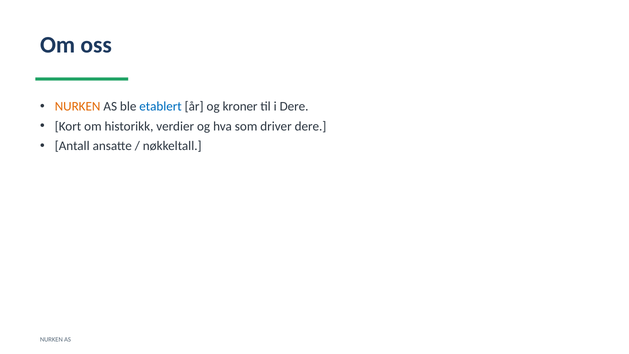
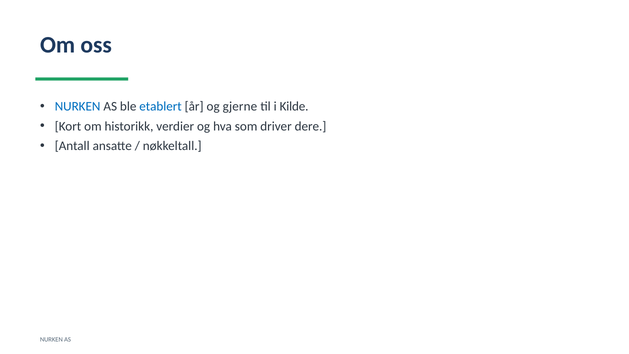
NURKEN at (78, 107) colour: orange -> blue
kroner: kroner -> gjerne
i Dere: Dere -> Kilde
